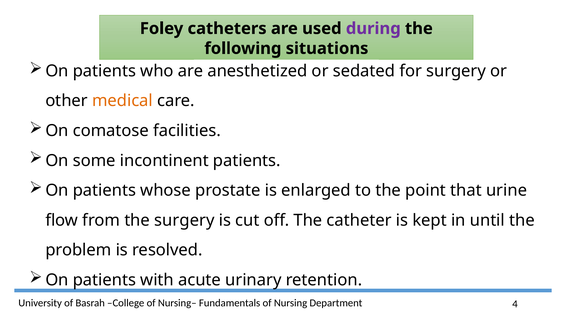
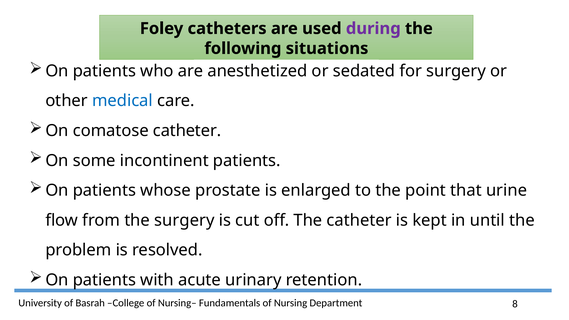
medical colour: orange -> blue
comatose facilities: facilities -> catheter
4: 4 -> 8
